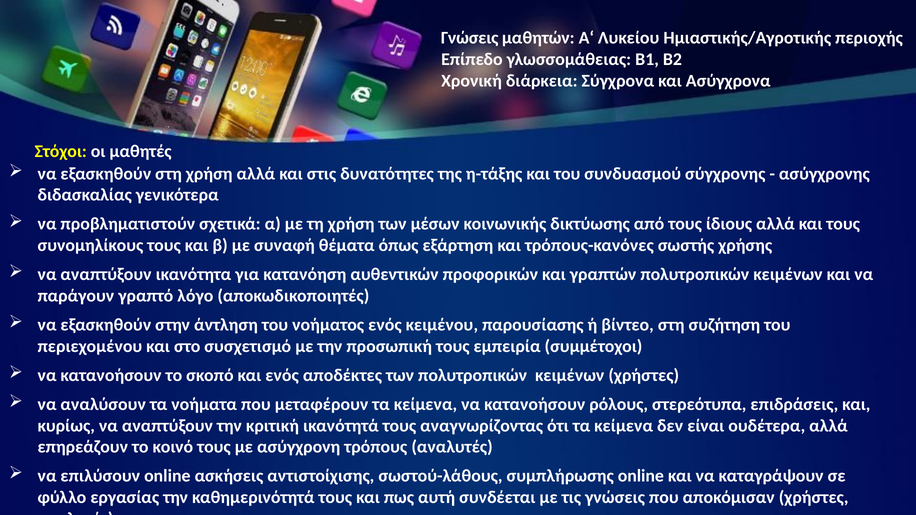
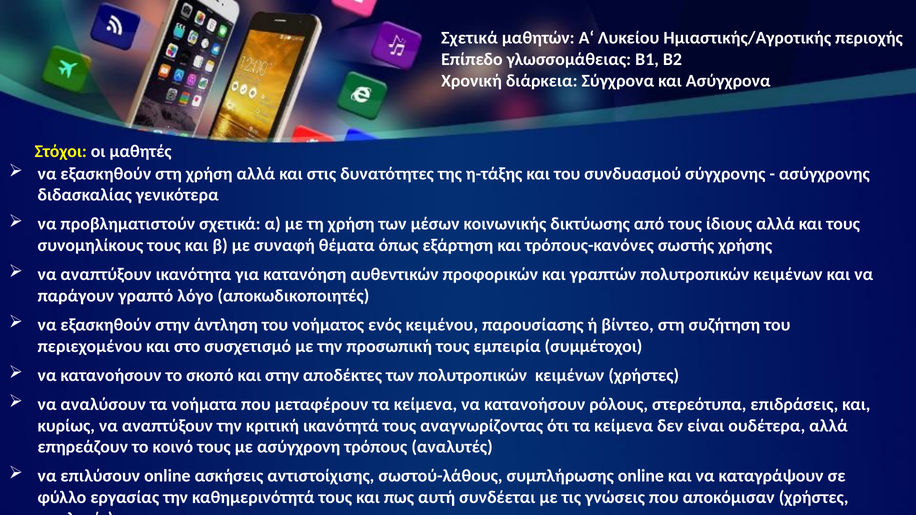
Γνώσεις at (470, 38): Γνώσεις -> Σχετικά
και ενός: ενός -> στην
